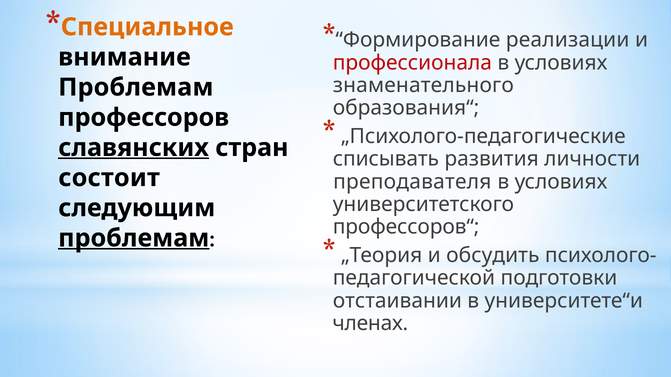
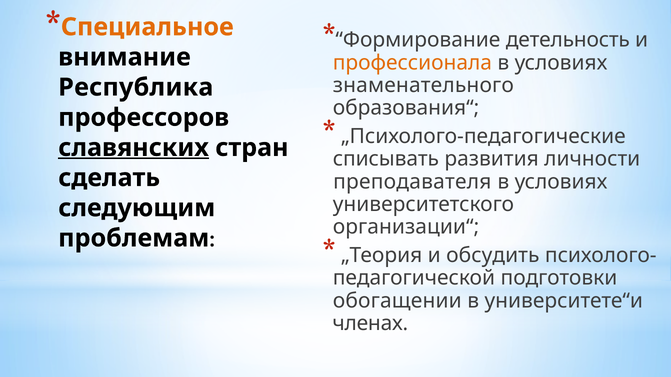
реализации: реализации -> детельность
профессионала colour: red -> orange
Проблемам at (136, 87): Проблемам -> Республика
состоит: состоит -> сделать
профессоров“: профессоров“ -> организации“
проблемам at (134, 238) underline: present -> none
отстаивании: отстаивании -> обогащении
